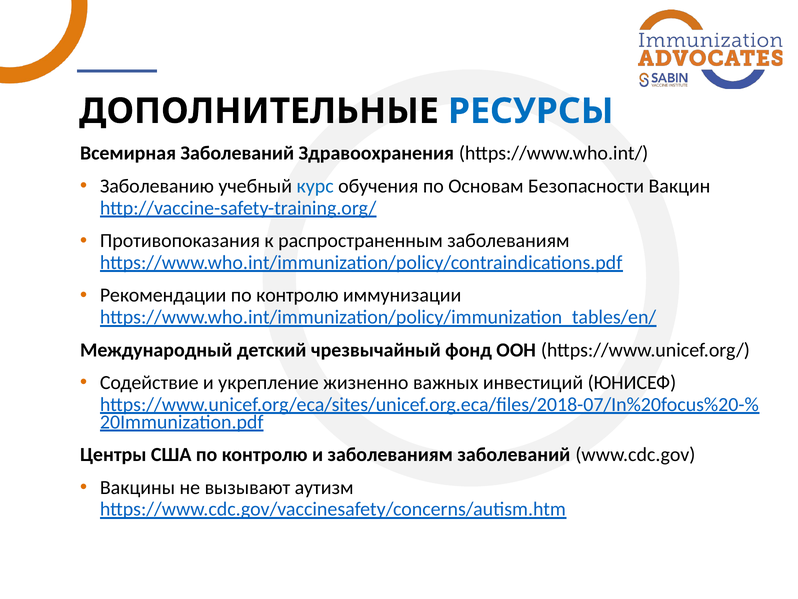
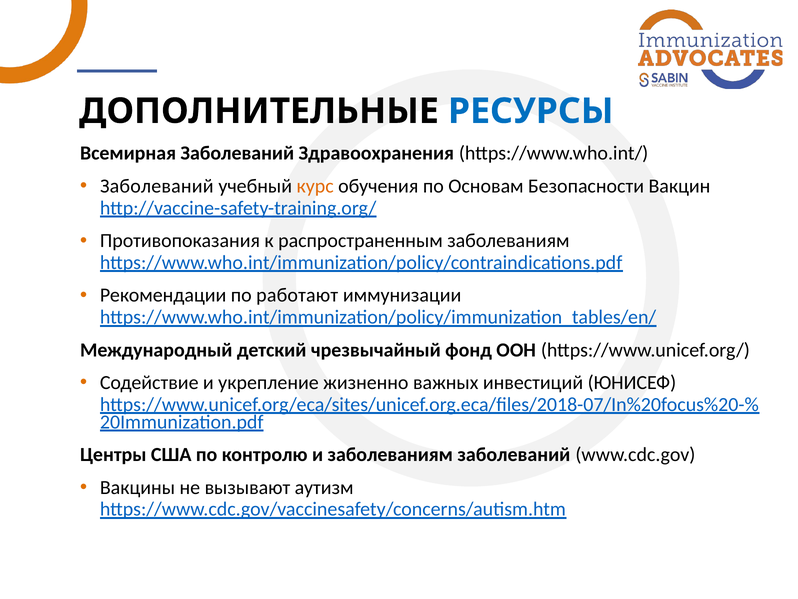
Заболеванию at (157, 186): Заболеванию -> Заболеваний
курс colour: blue -> orange
Рекомендации по контролю: контролю -> работают
